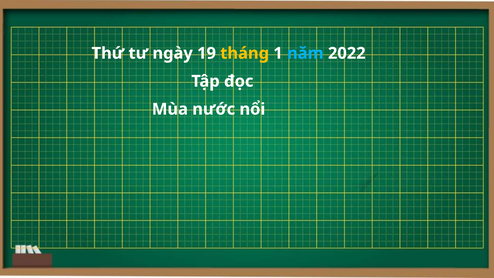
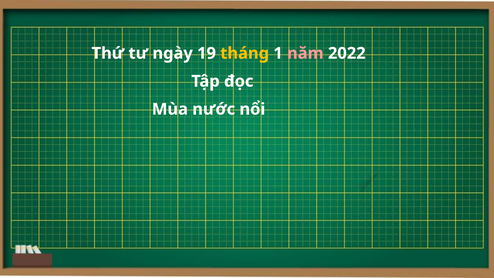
năm colour: light blue -> pink
